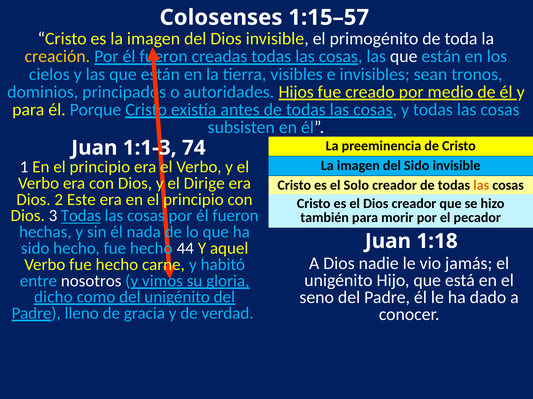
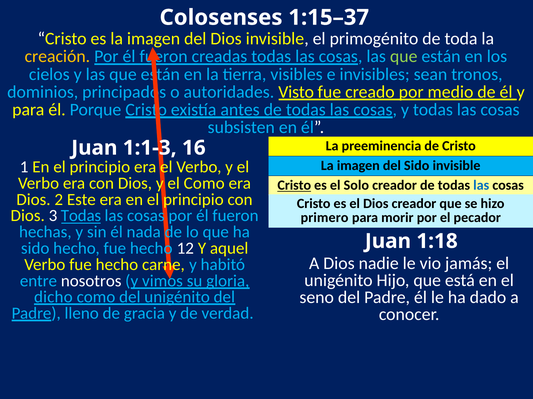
1:15–57: 1:15–57 -> 1:15–37
que at (404, 57) colour: white -> light green
Hijos: Hijos -> Visto
74: 74 -> 16
el Dirige: Dirige -> Como
Cristo at (294, 186) underline: none -> present
las at (481, 186) colour: orange -> blue
también: también -> primero
44: 44 -> 12
